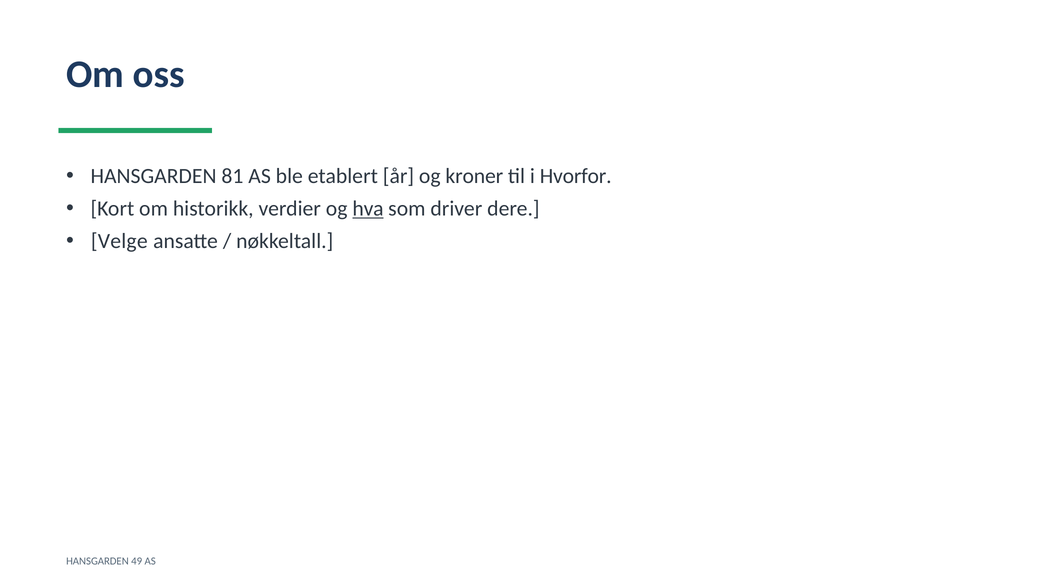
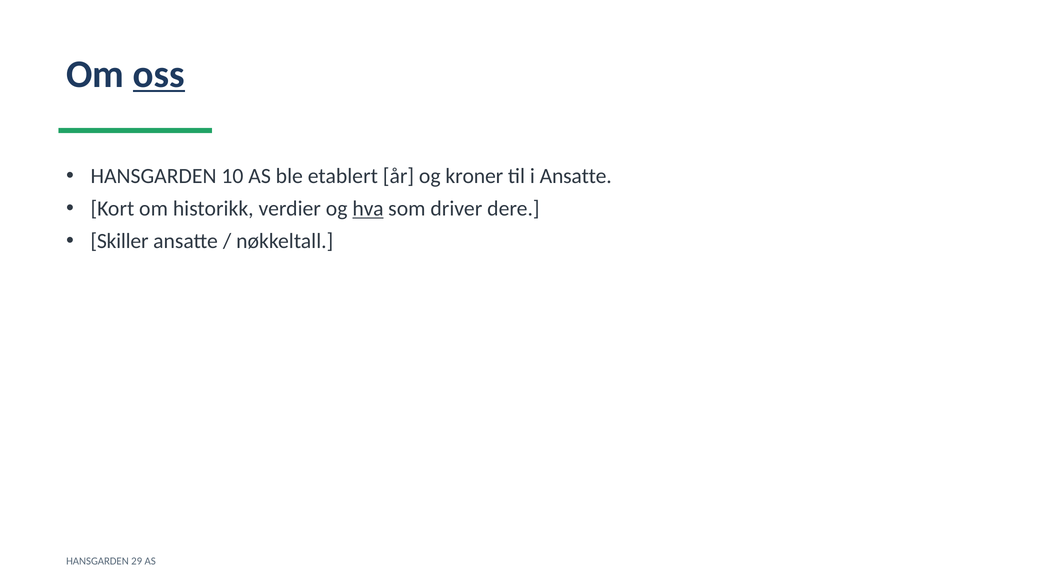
oss underline: none -> present
81: 81 -> 10
i Hvorfor: Hvorfor -> Ansatte
Velge: Velge -> Skiller
49: 49 -> 29
